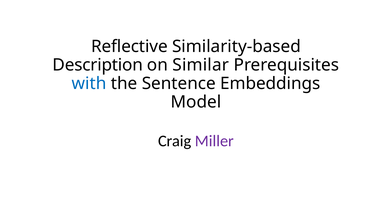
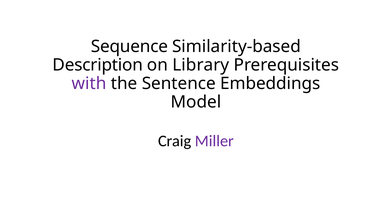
Reflective: Reflective -> Sequence
Similar: Similar -> Library
with colour: blue -> purple
